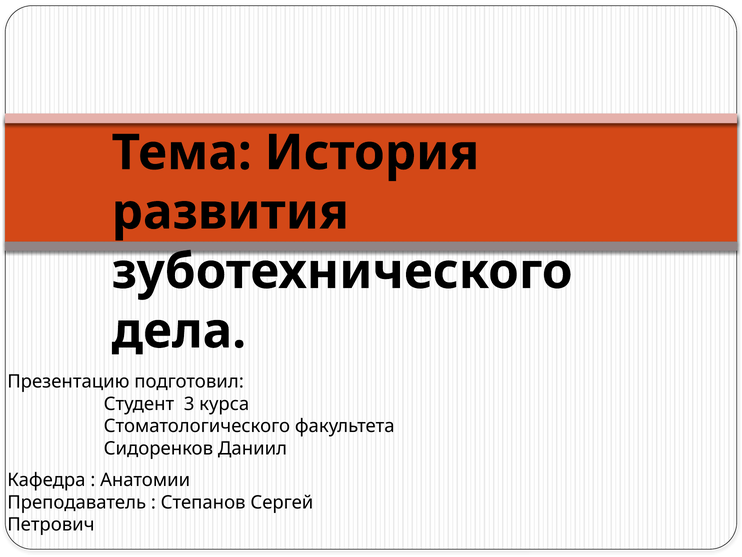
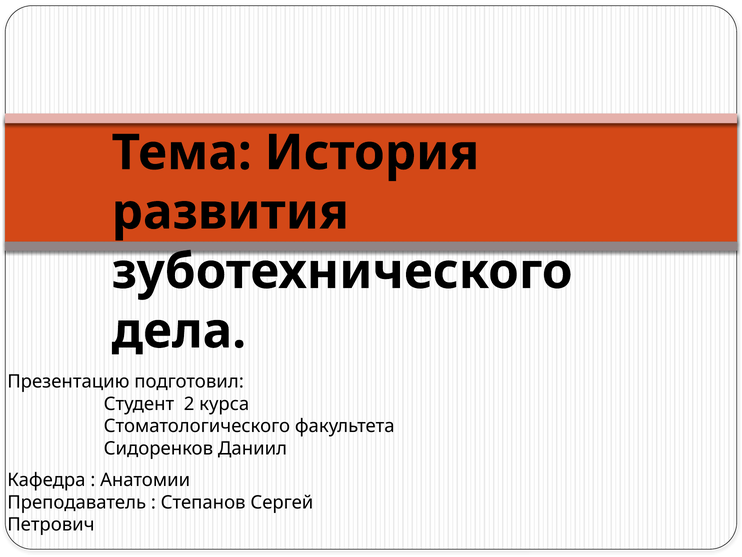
3: 3 -> 2
